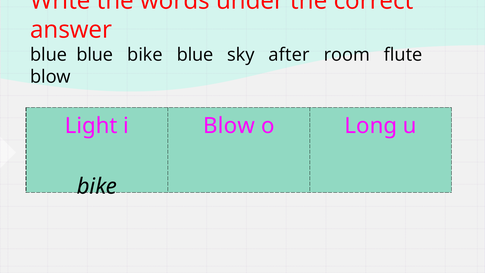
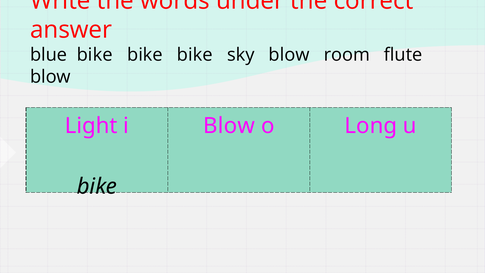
blue blue: blue -> bike
blue at (195, 55): blue -> bike
sky after: after -> blow
